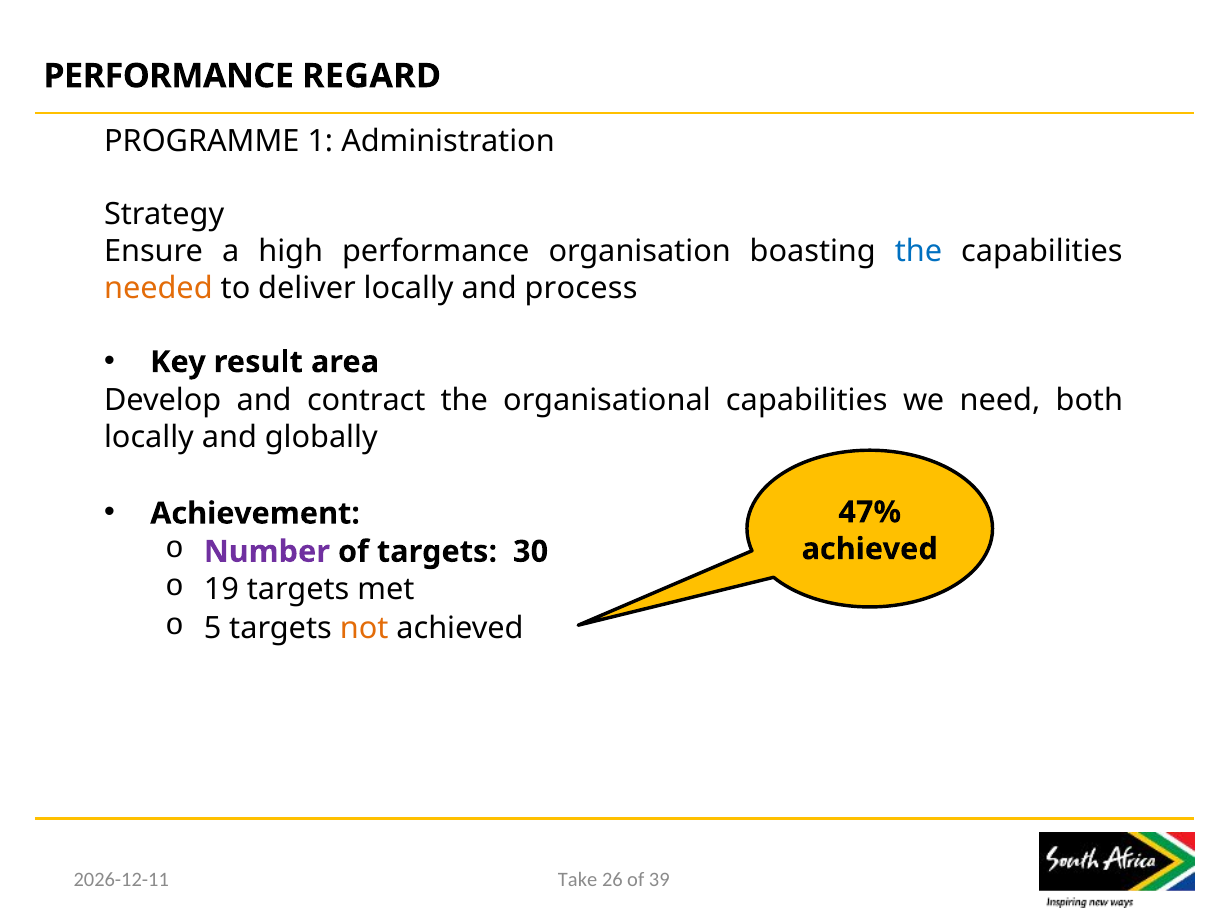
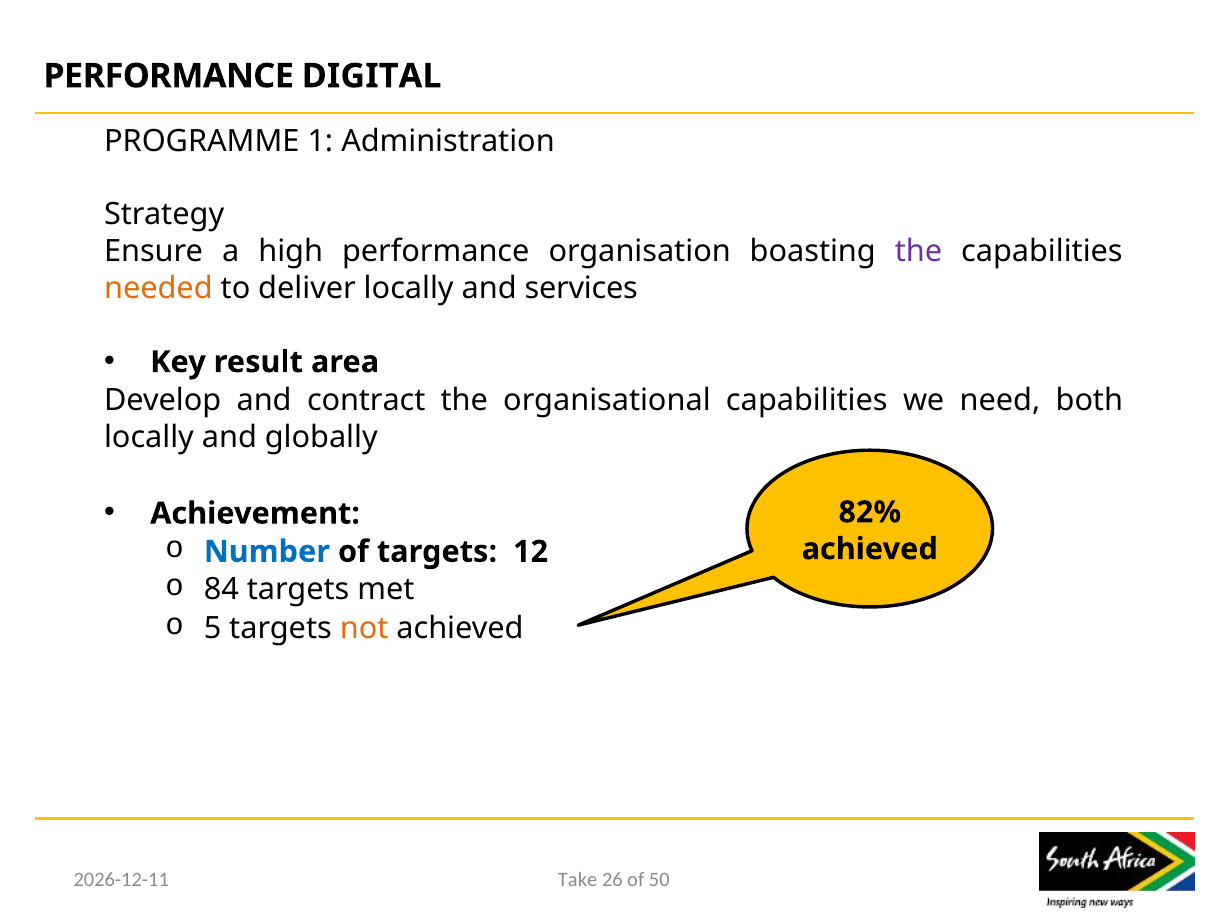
REGARD: REGARD -> DIGITAL
the at (918, 252) colour: blue -> purple
process: process -> services
47%: 47% -> 82%
Number colour: purple -> blue
30: 30 -> 12
19: 19 -> 84
39: 39 -> 50
